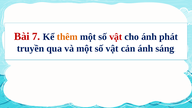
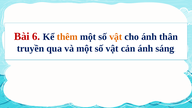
7: 7 -> 6
vật at (116, 37) colour: red -> orange
phát: phát -> thân
